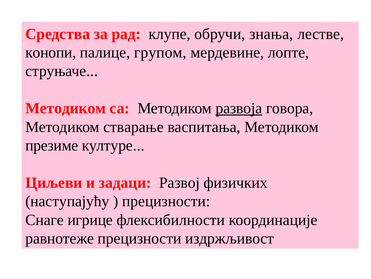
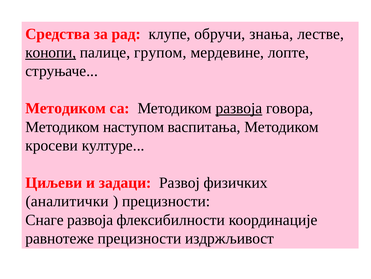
конопи underline: none -> present
стварање: стварање -> наступом
презиме: презиме -> кросеви
наступајућу: наступајућу -> аналитички
Снаге игрице: игрице -> развоја
